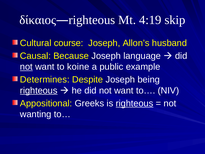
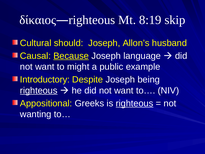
4:19: 4:19 -> 8:19
course: course -> should
Because underline: none -> present
not at (26, 67) underline: present -> none
koine: koine -> might
Determines: Determines -> Introductory
